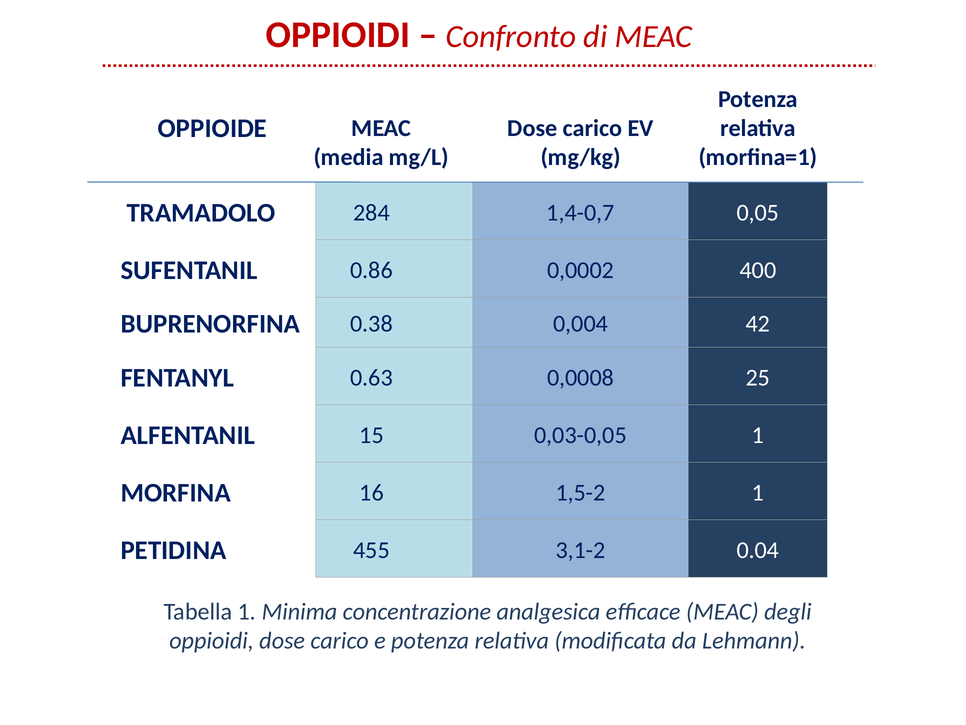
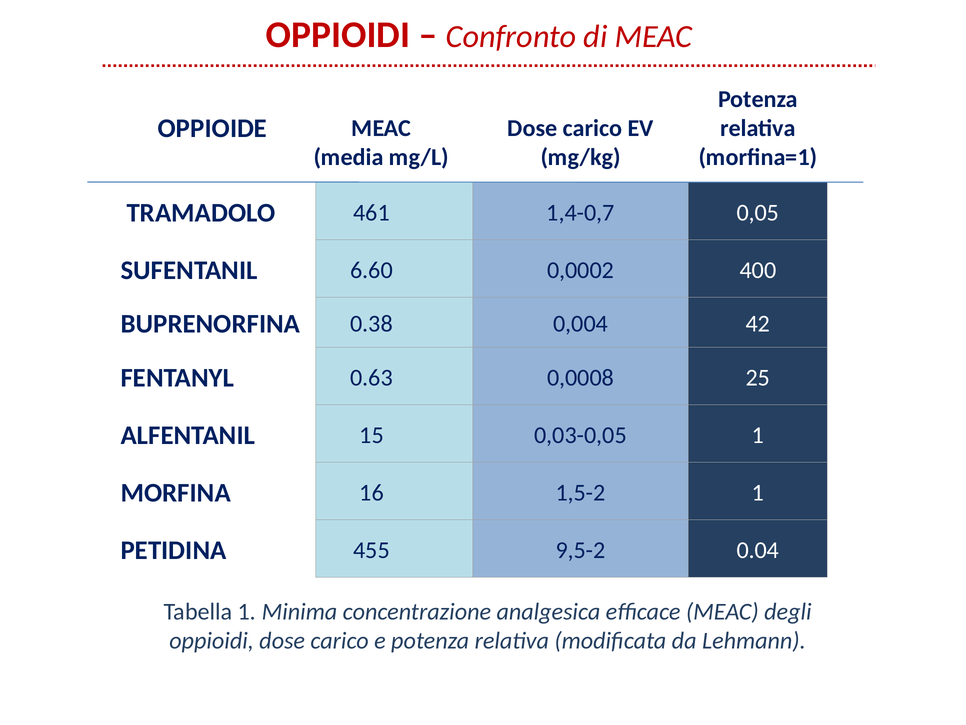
284: 284 -> 461
0.86: 0.86 -> 6.60
3,1-2: 3,1-2 -> 9,5-2
